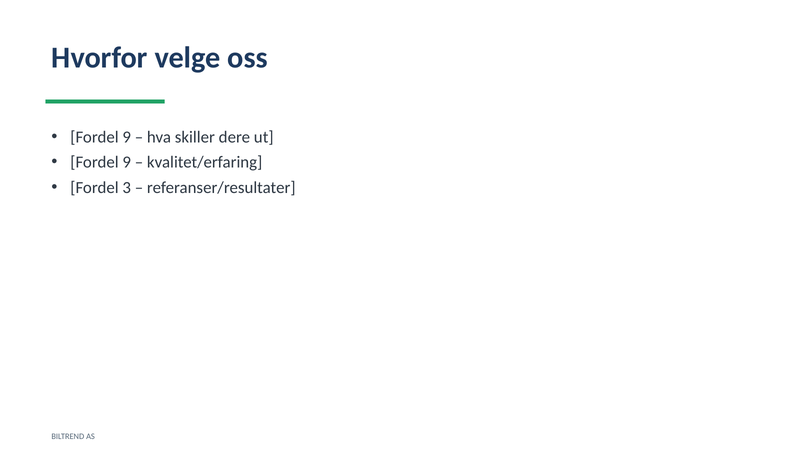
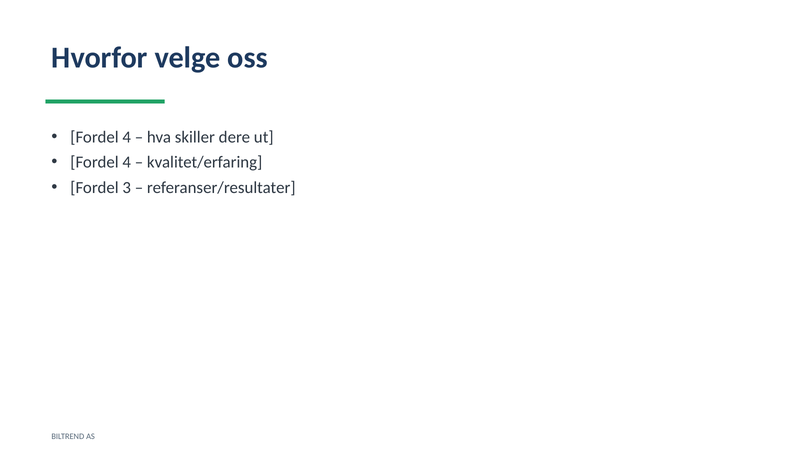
9 at (127, 137): 9 -> 4
9 at (127, 162): 9 -> 4
